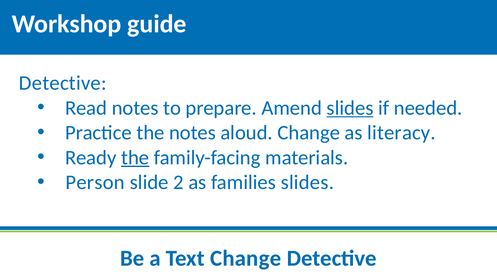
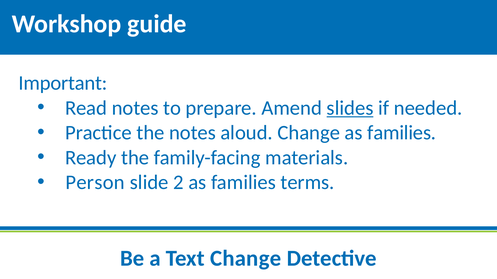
Detective at (63, 83): Detective -> Important
Change as literacy: literacy -> families
the at (135, 158) underline: present -> none
families slides: slides -> terms
